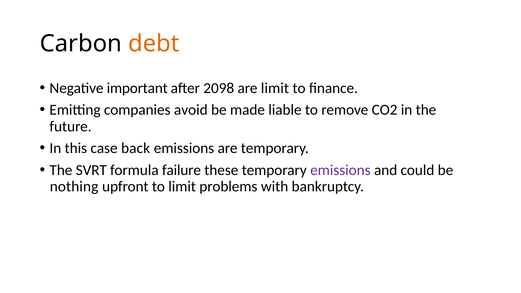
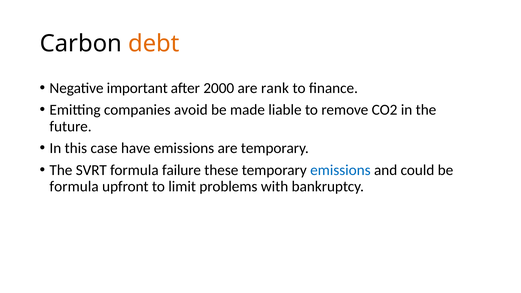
2098: 2098 -> 2000
are limit: limit -> rank
back: back -> have
emissions at (340, 170) colour: purple -> blue
nothing at (74, 186): nothing -> formula
